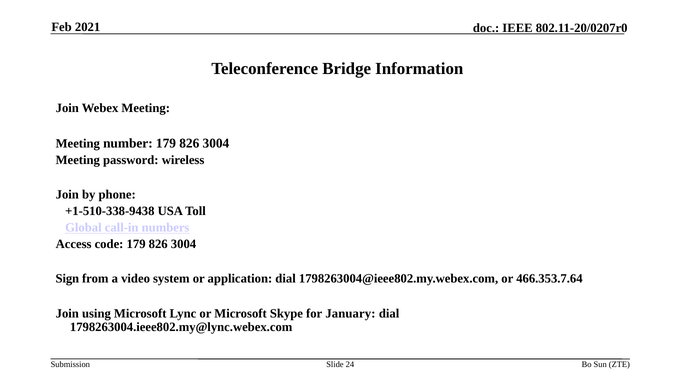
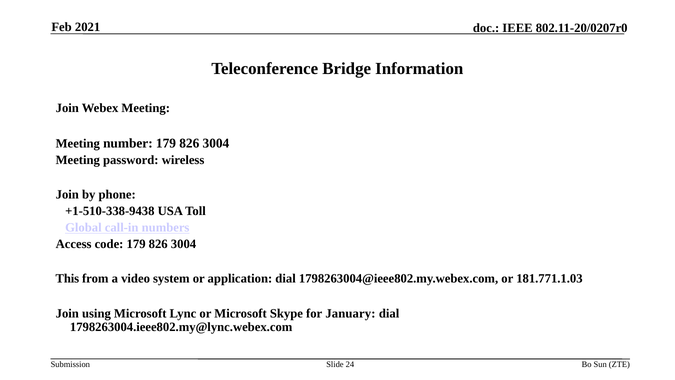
Sign: Sign -> This
466.353.7.64: 466.353.7.64 -> 181.771.1.03
